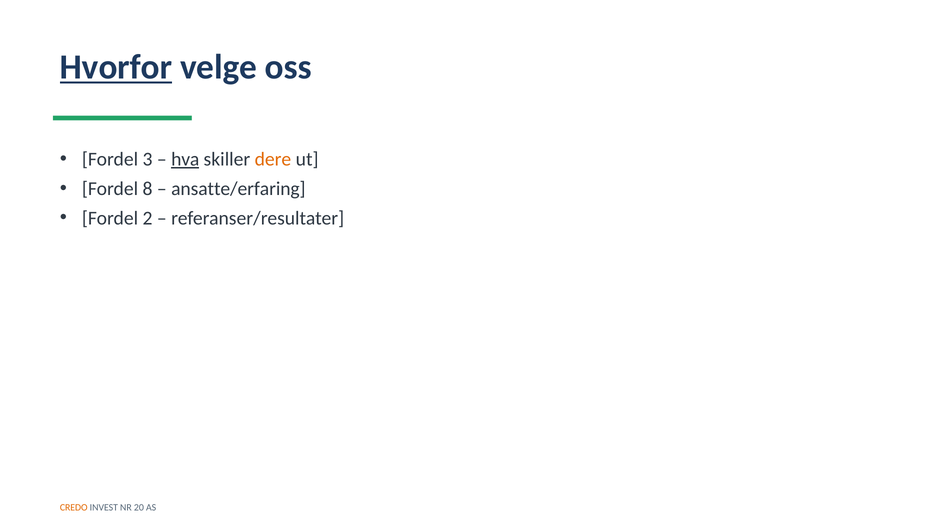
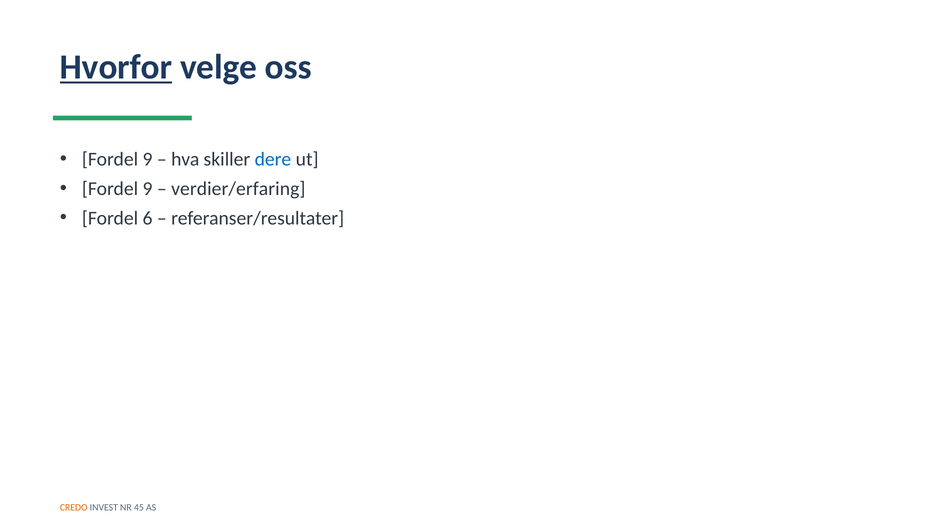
3 at (148, 159): 3 -> 9
hva underline: present -> none
dere colour: orange -> blue
8 at (148, 189): 8 -> 9
ansatte/erfaring: ansatte/erfaring -> verdier/erfaring
2: 2 -> 6
20: 20 -> 45
